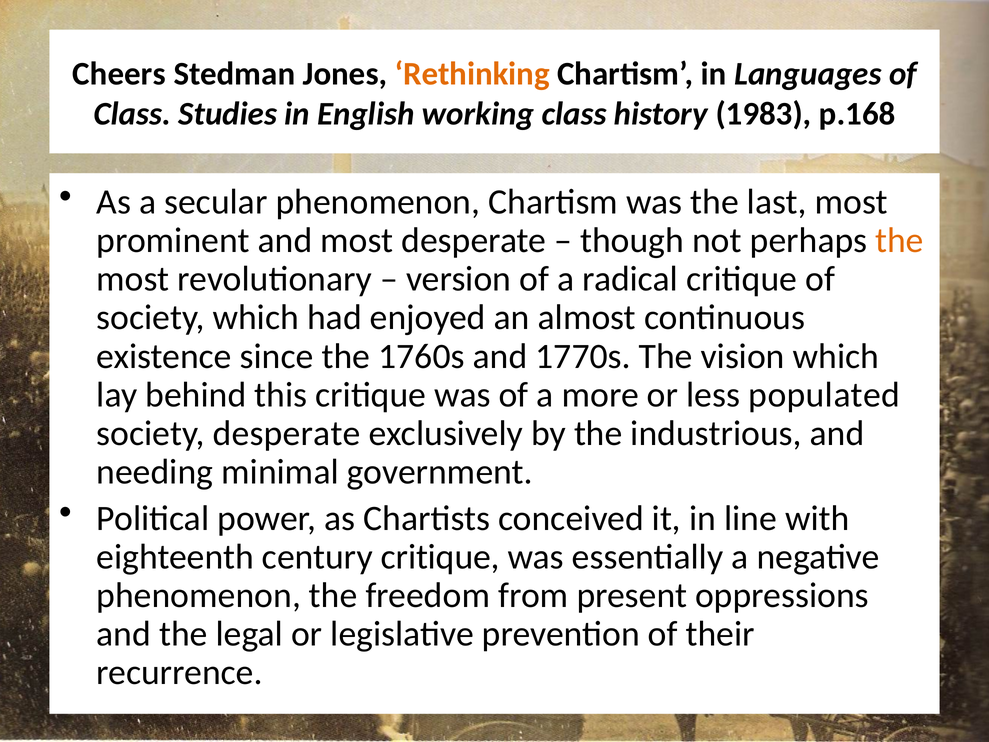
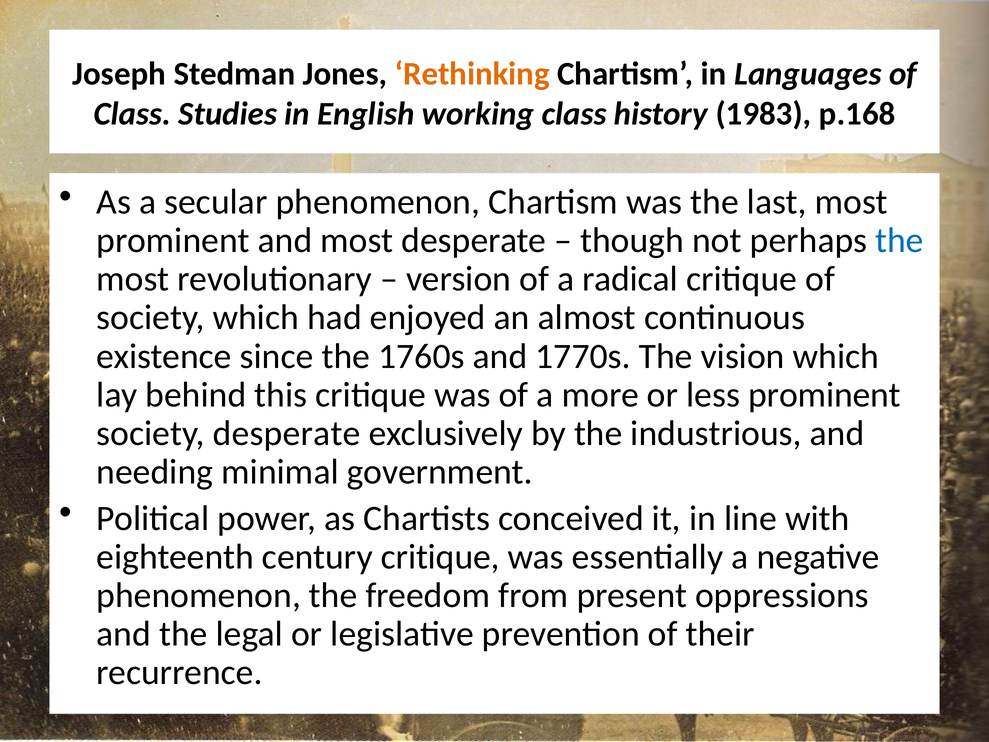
Cheers: Cheers -> Joseph
the at (899, 240) colour: orange -> blue
less populated: populated -> prominent
